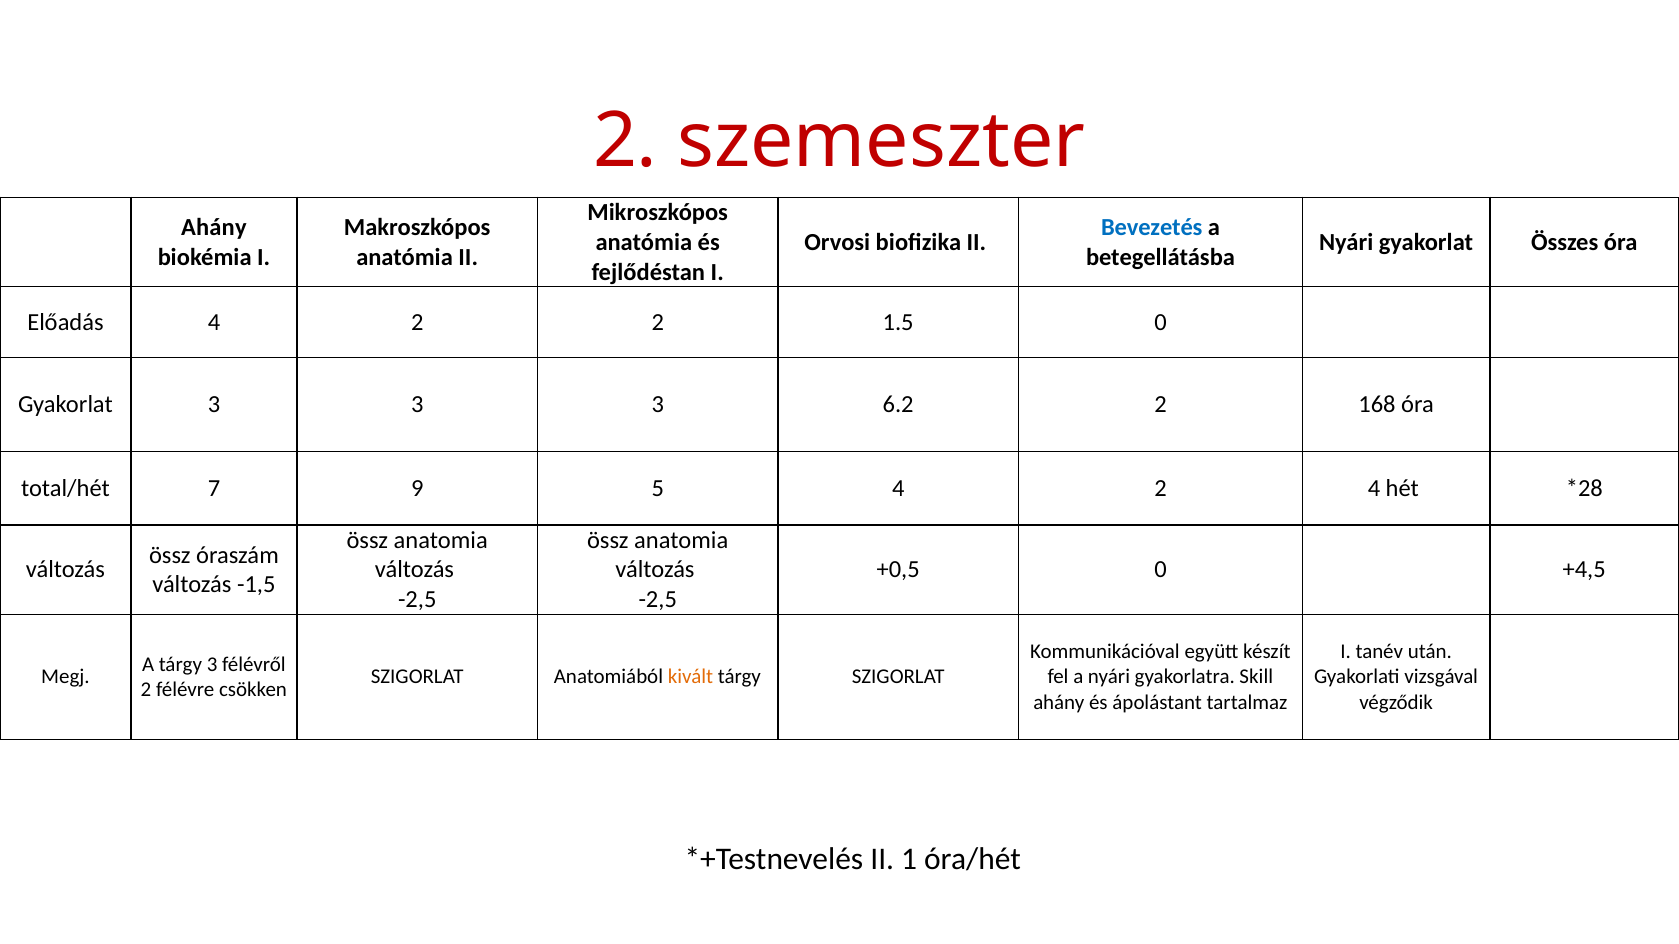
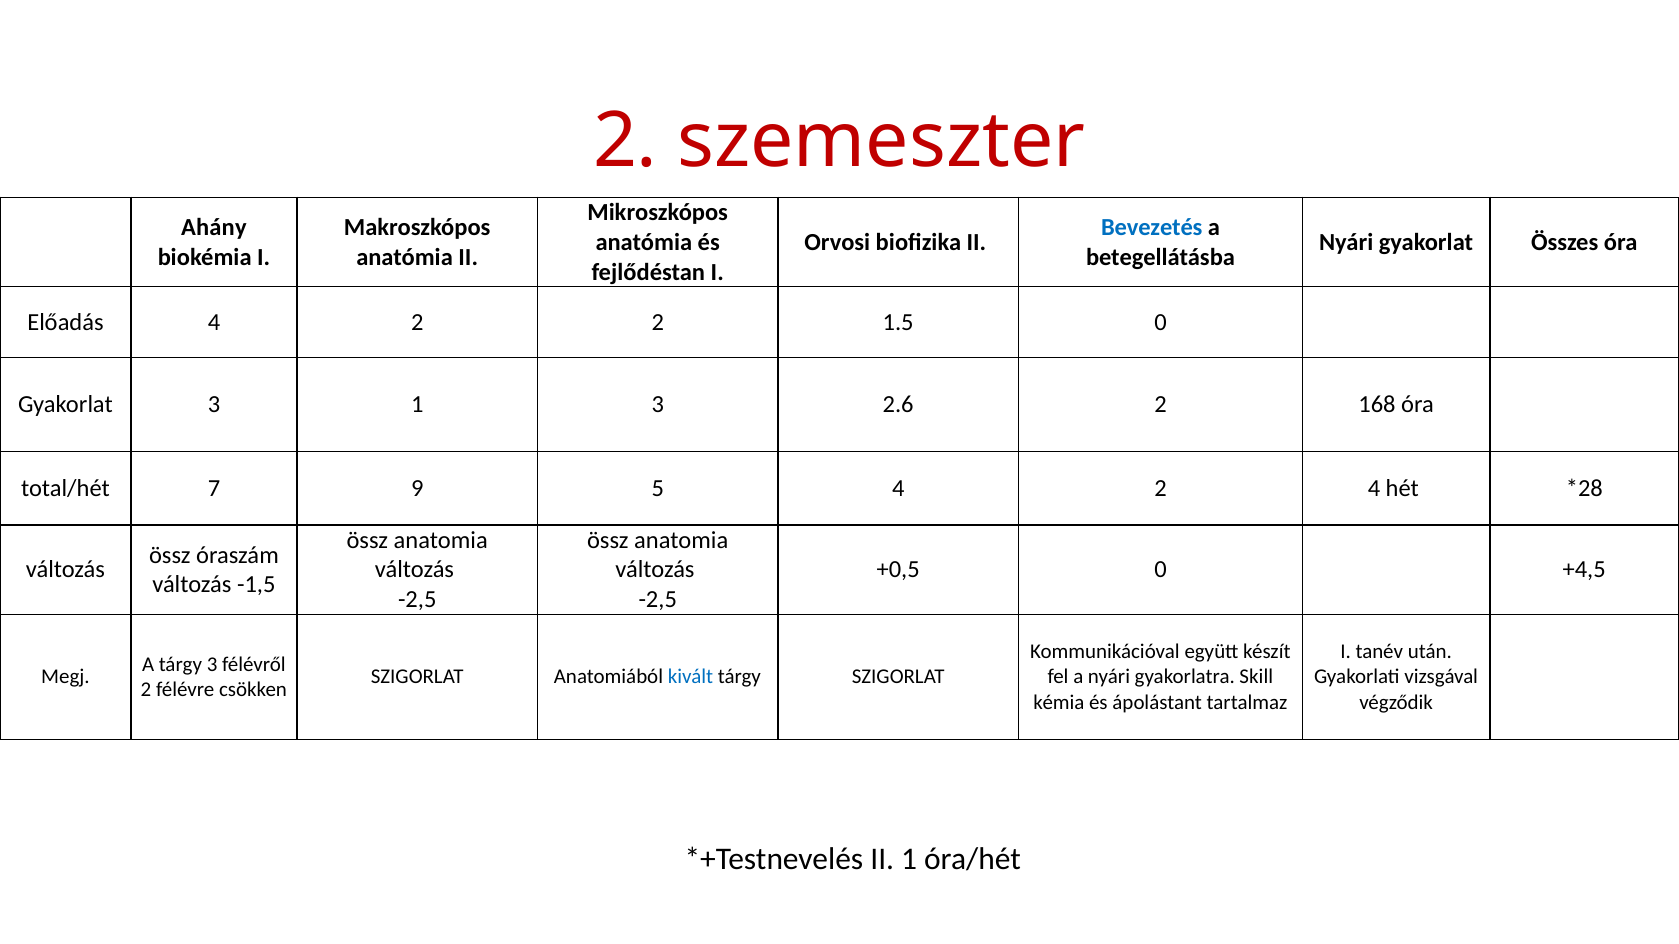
Gyakorlat 3 3: 3 -> 1
6.2: 6.2 -> 2.6
kivált colour: orange -> blue
ahány at (1059, 703): ahány -> kémia
